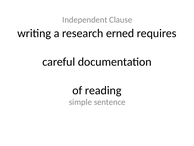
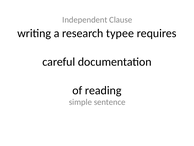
erned: erned -> typee
